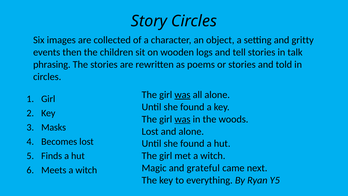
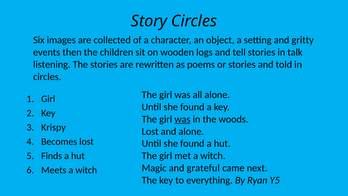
phrasing: phrasing -> listening
was at (182, 95) underline: present -> none
Masks: Masks -> Krispy
